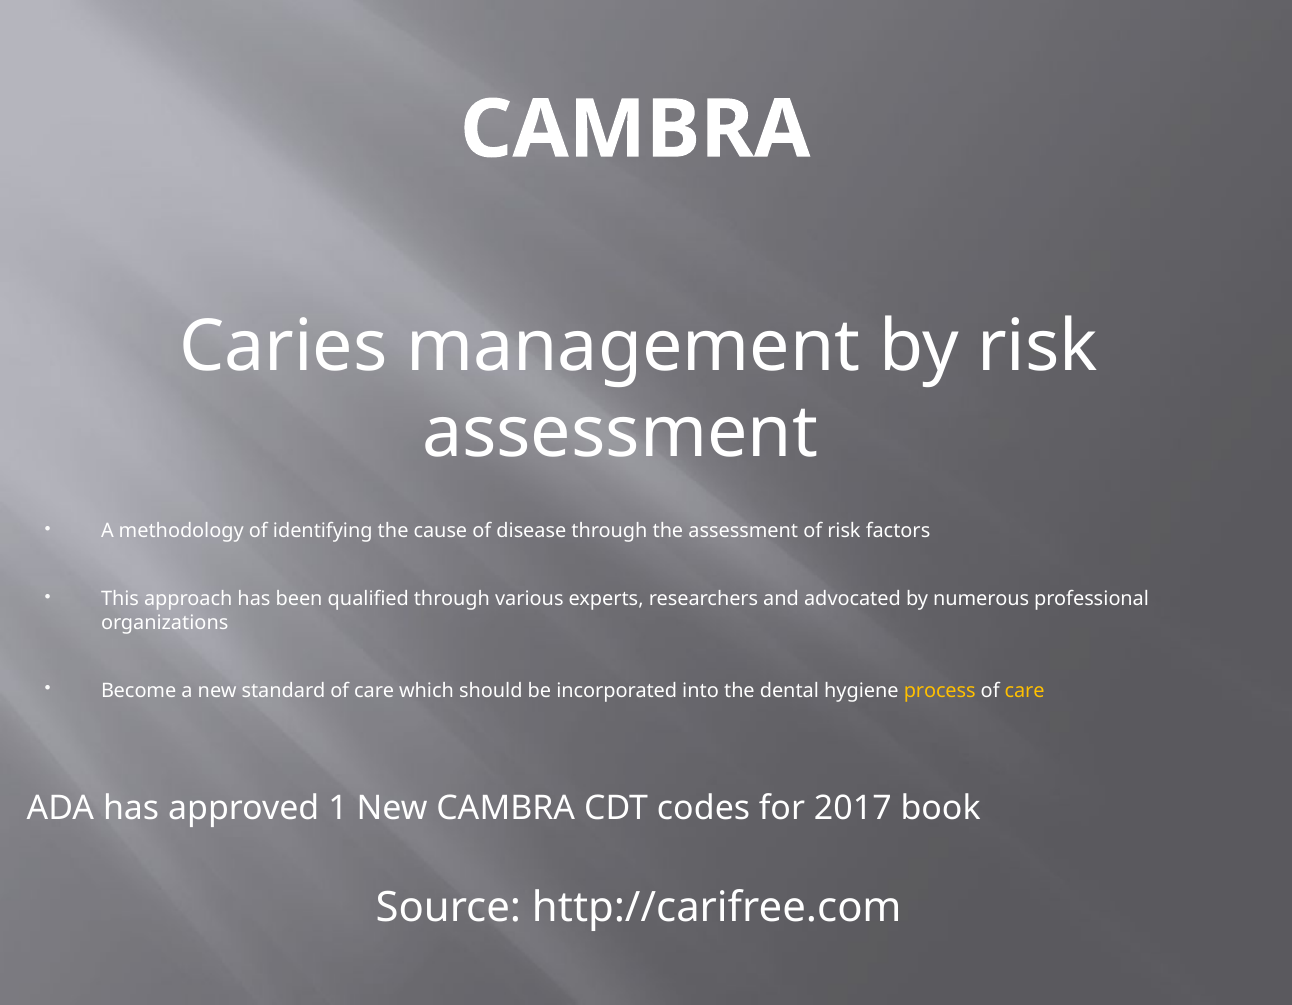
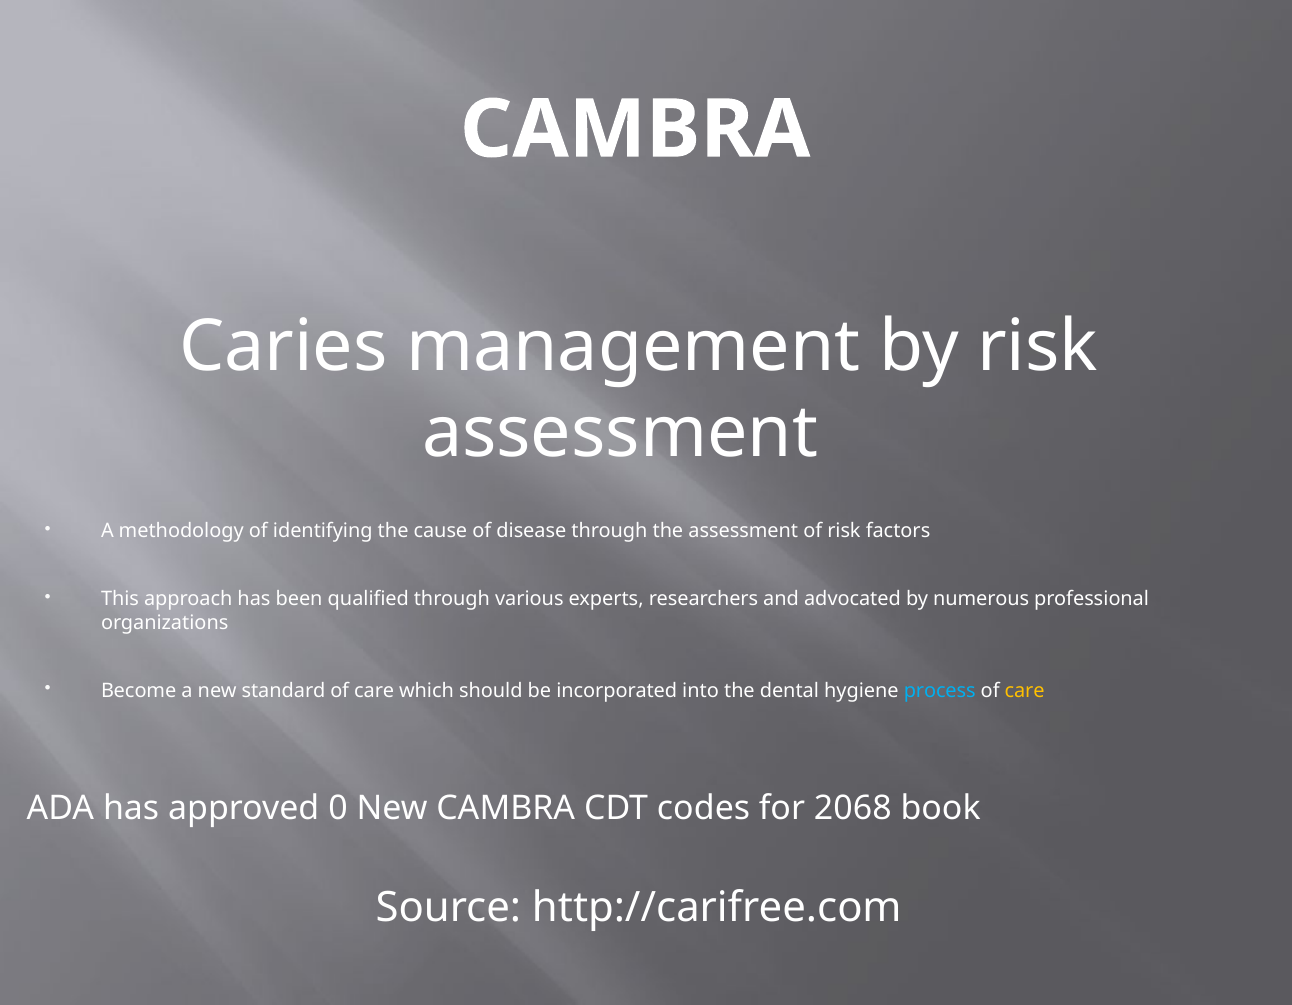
process colour: yellow -> light blue
1: 1 -> 0
2017: 2017 -> 2068
